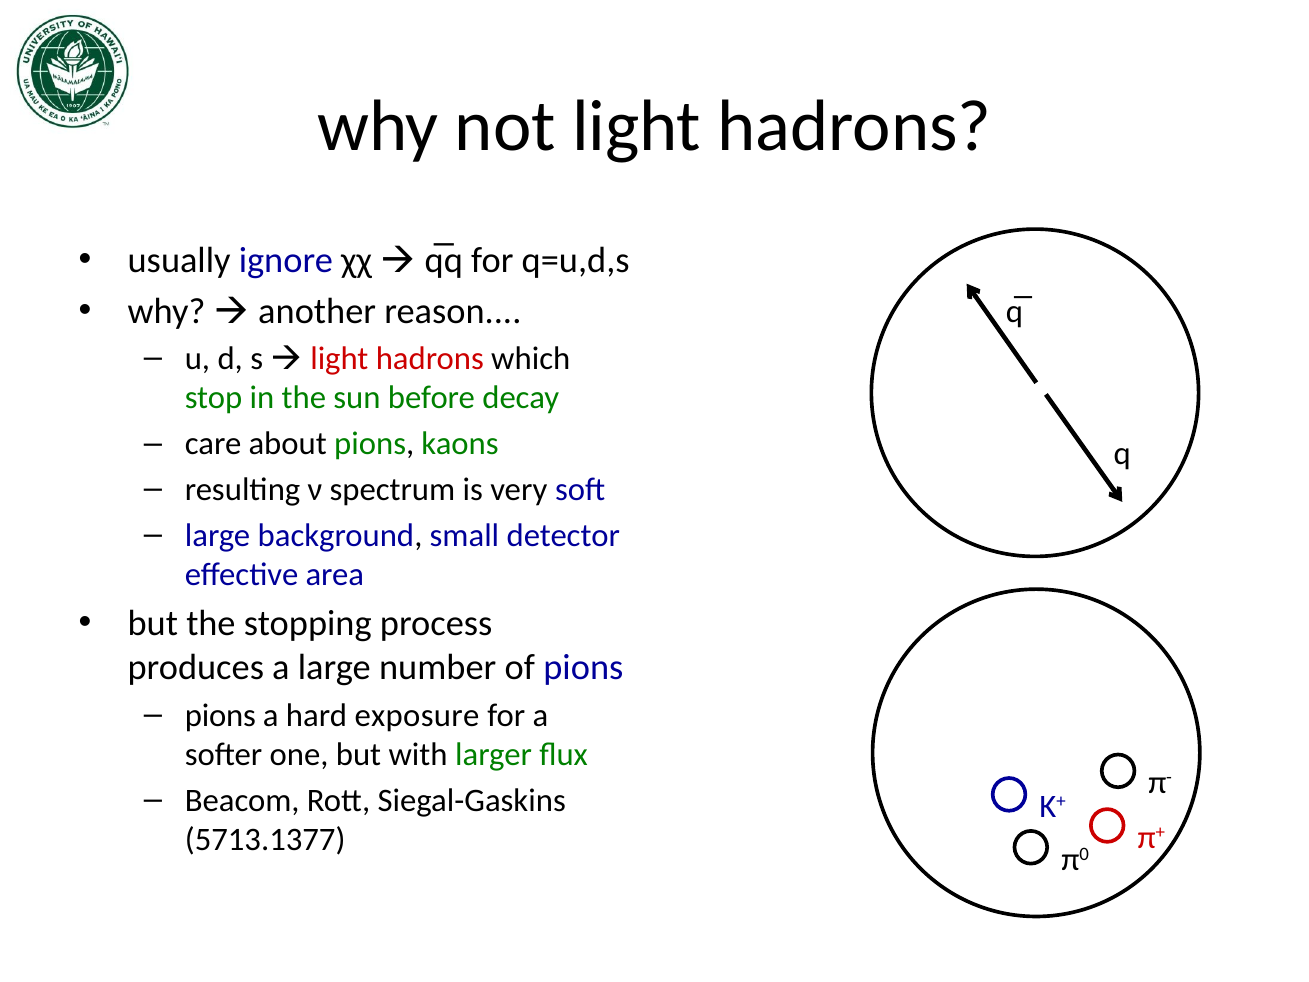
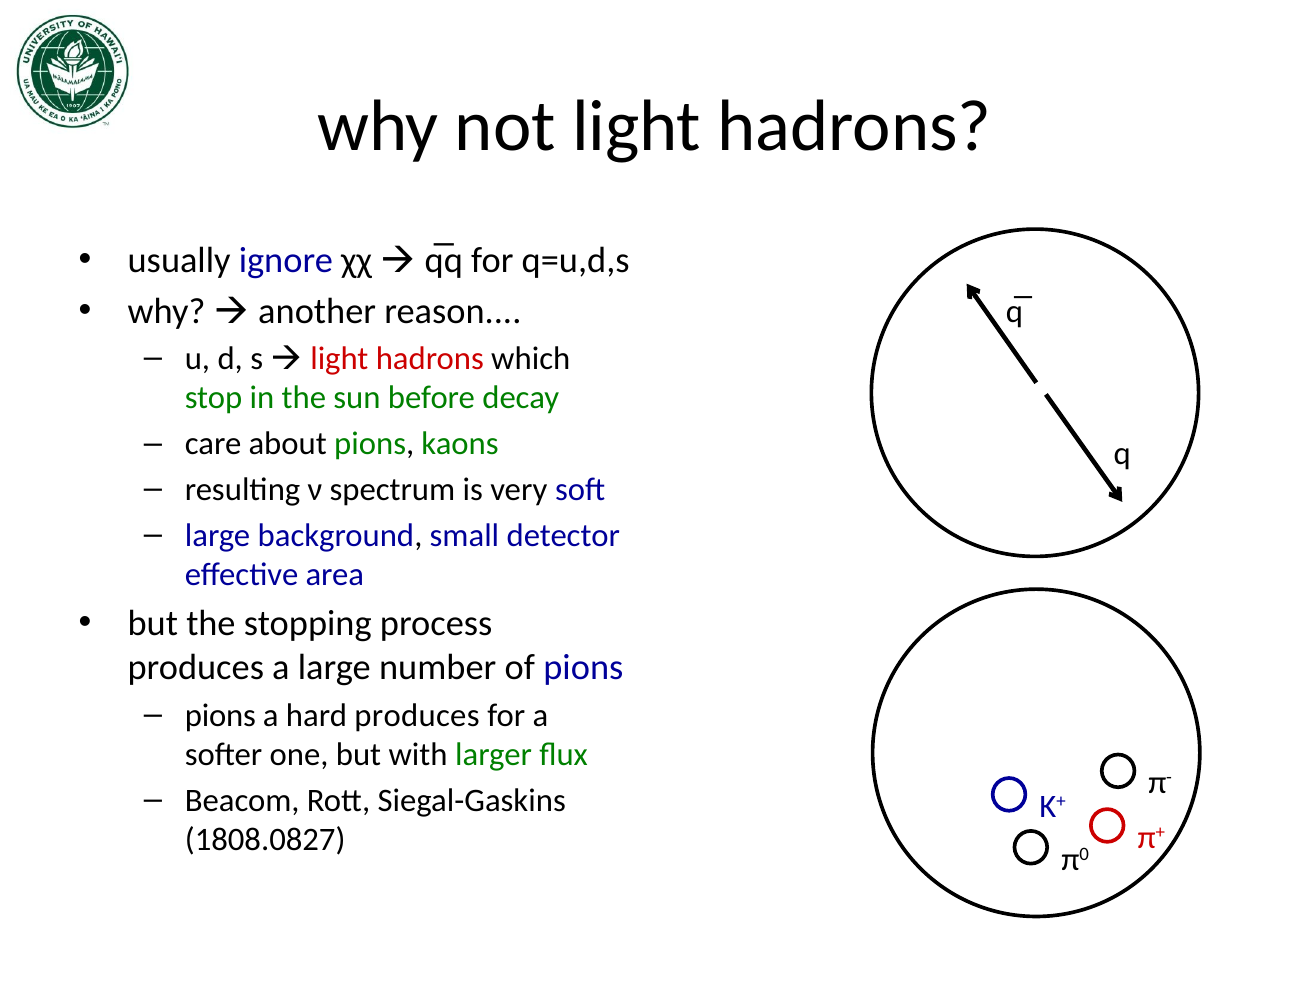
hard exposure: exposure -> produces
5713.1377: 5713.1377 -> 1808.0827
